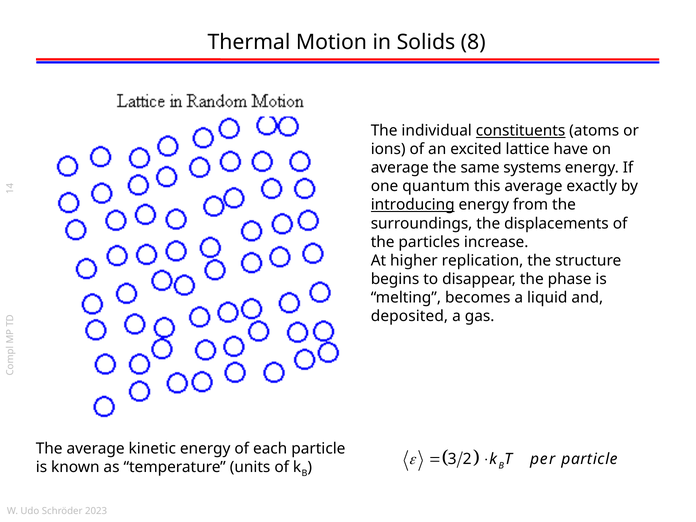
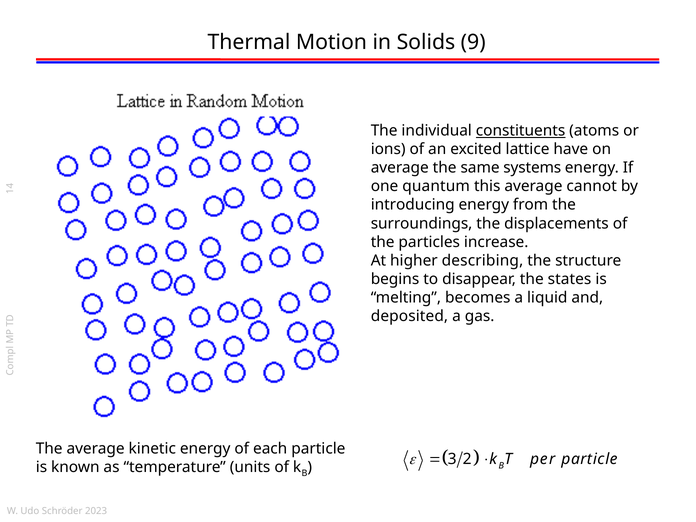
8: 8 -> 9
exactly: exactly -> cannot
introducing underline: present -> none
replication: replication -> describing
phase: phase -> states
